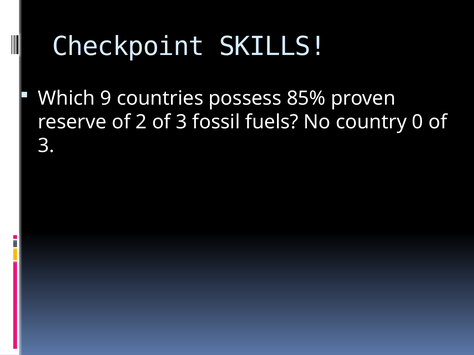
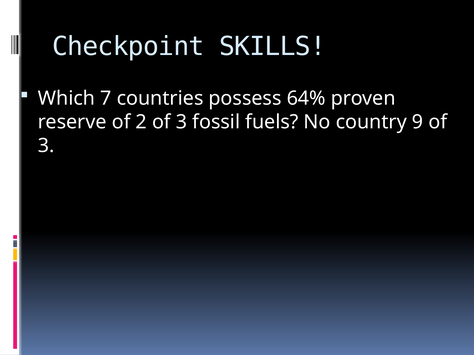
9: 9 -> 7
85%: 85% -> 64%
0: 0 -> 9
